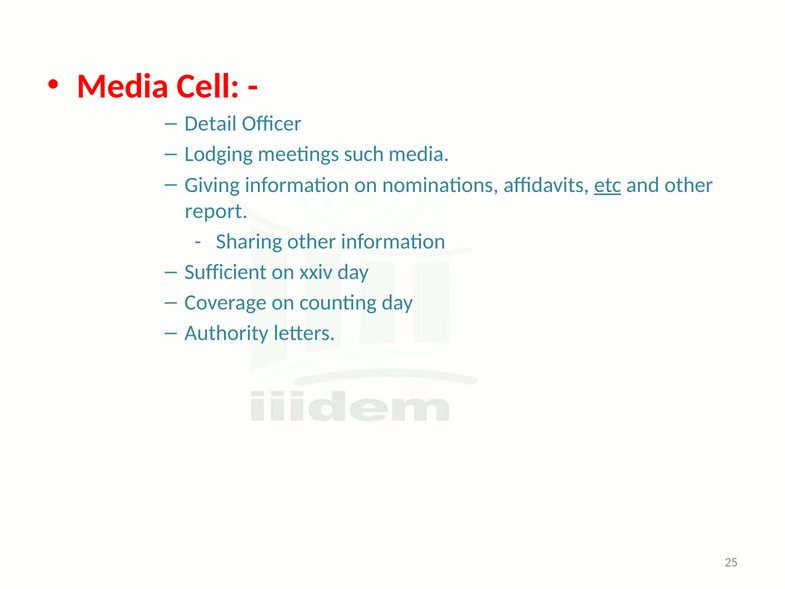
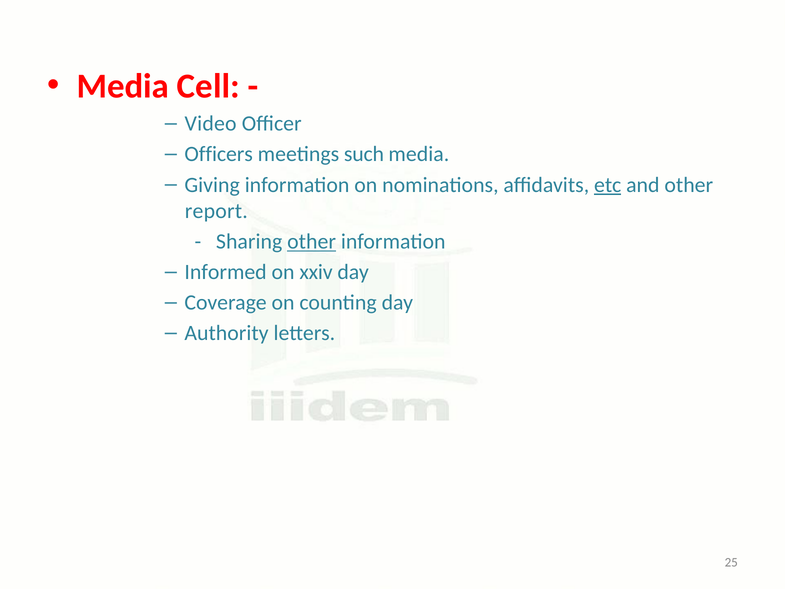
Detail: Detail -> Video
Lodging: Lodging -> Officers
other at (312, 241) underline: none -> present
Sufficient: Sufficient -> Informed
